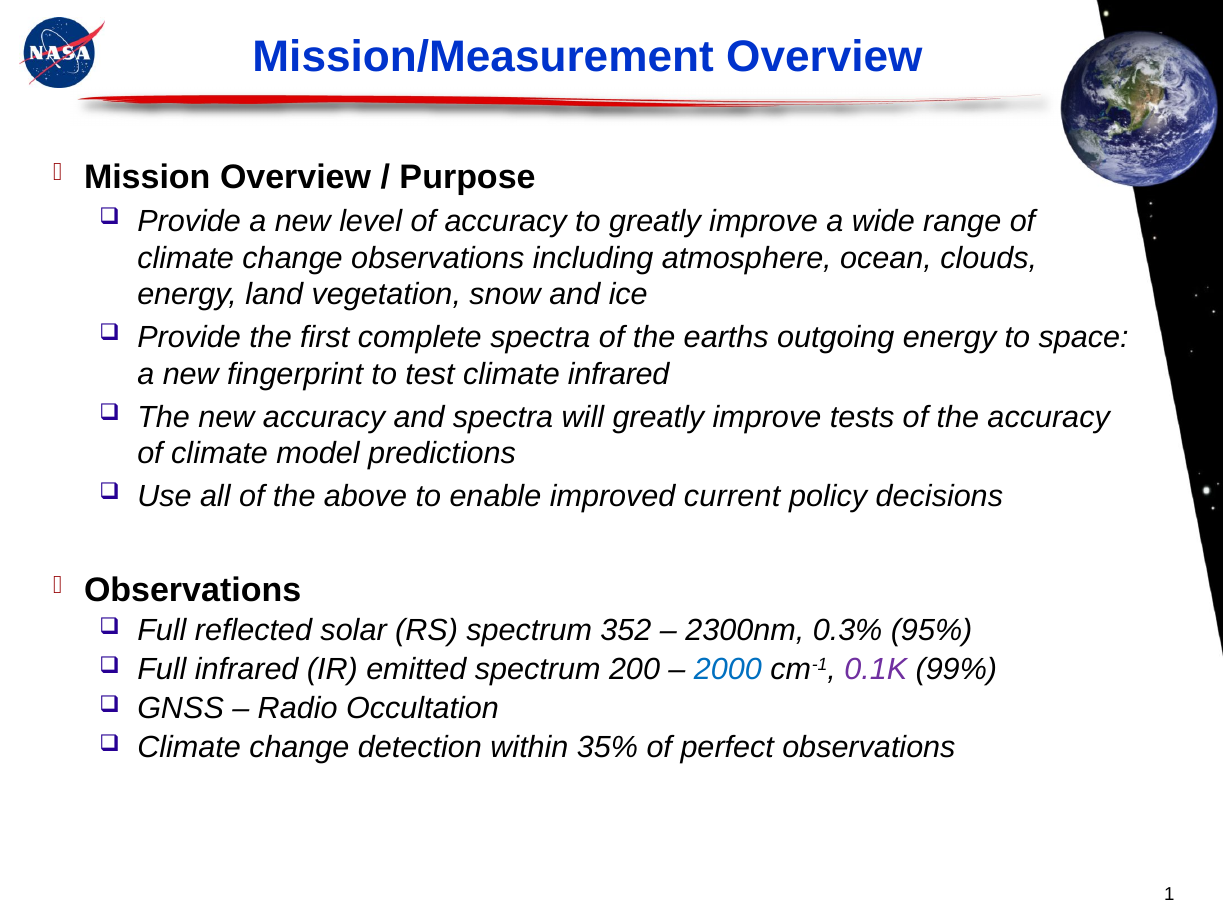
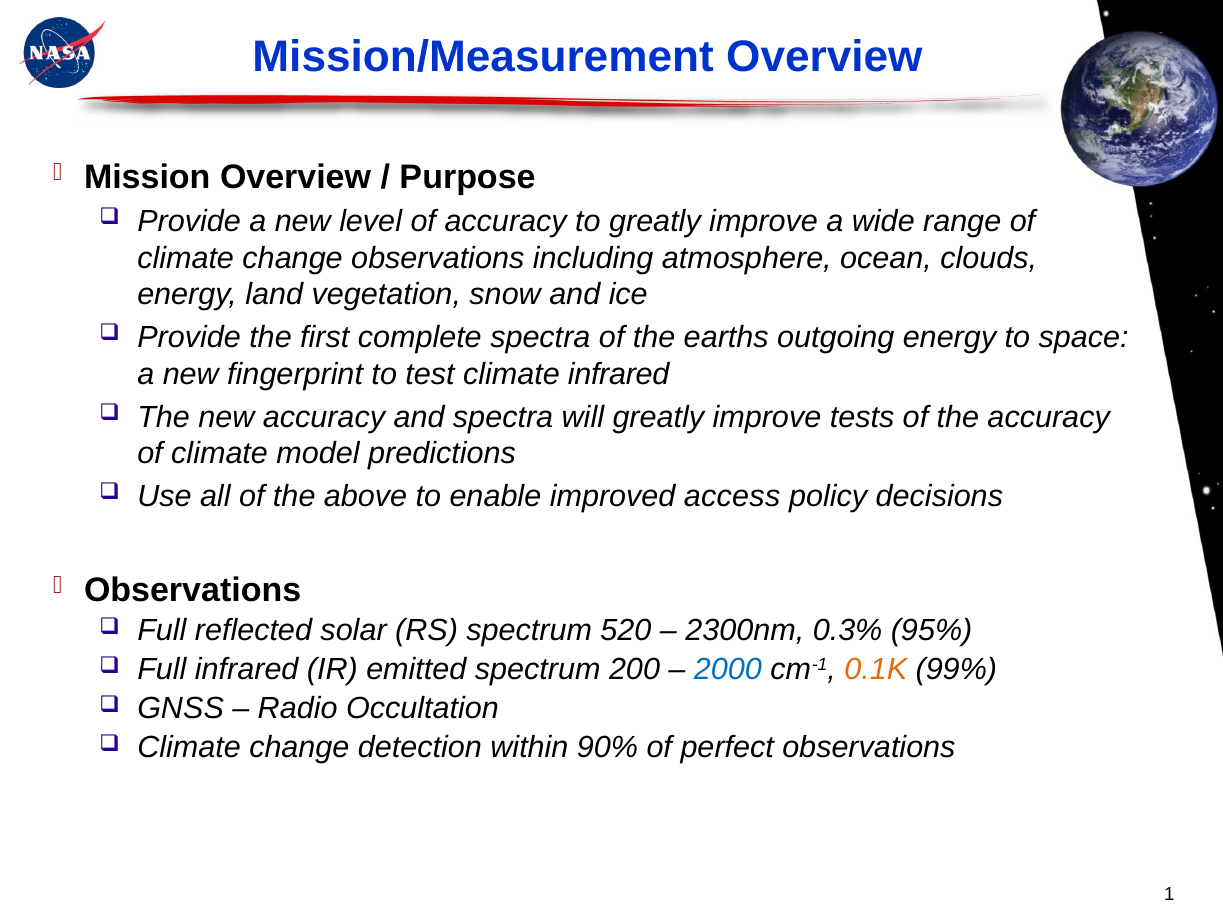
current: current -> access
352: 352 -> 520
0.1K colour: purple -> orange
35%: 35% -> 90%
